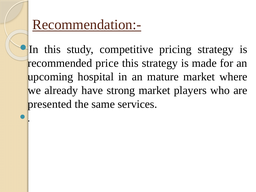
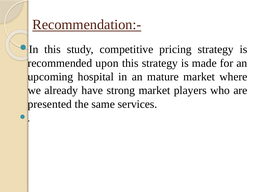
price: price -> upon
